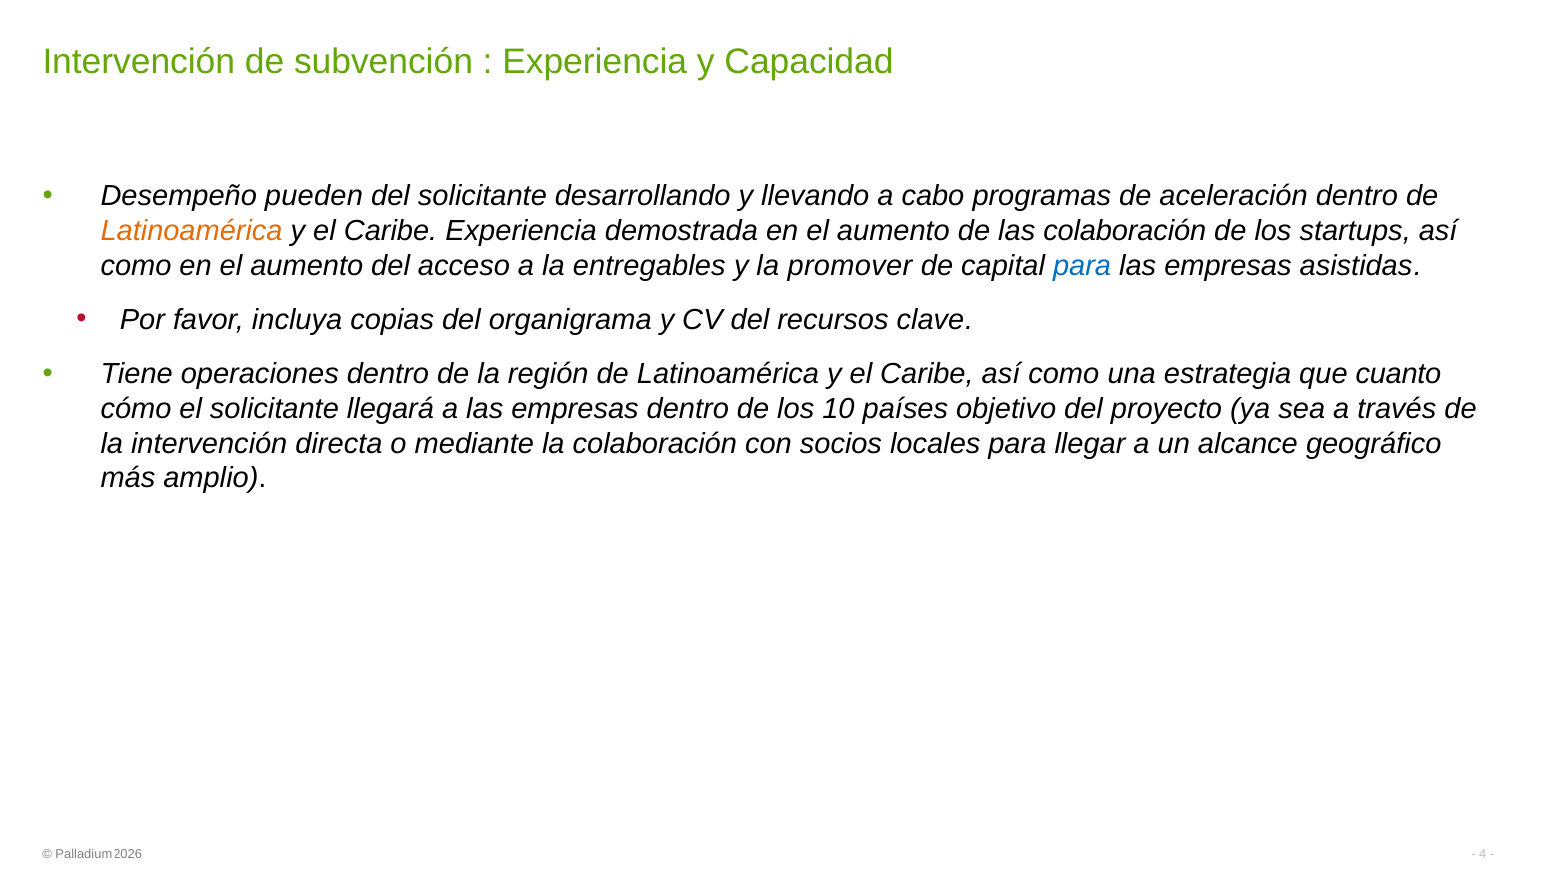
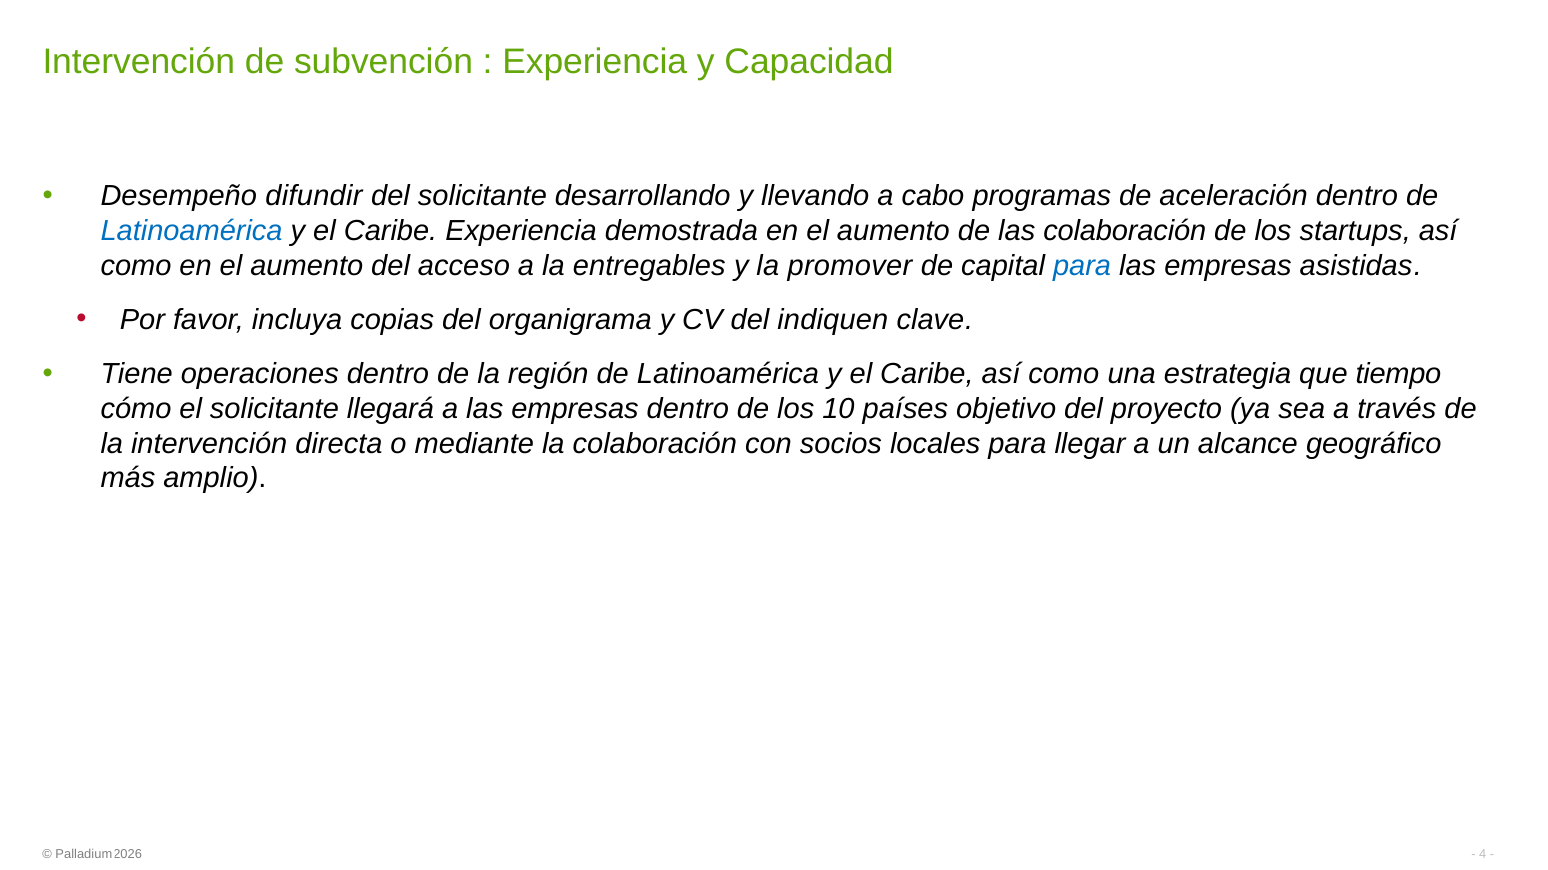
pueden: pueden -> difundir
Latinoamérica at (192, 231) colour: orange -> blue
recursos: recursos -> indiquen
cuanto: cuanto -> tiempo
